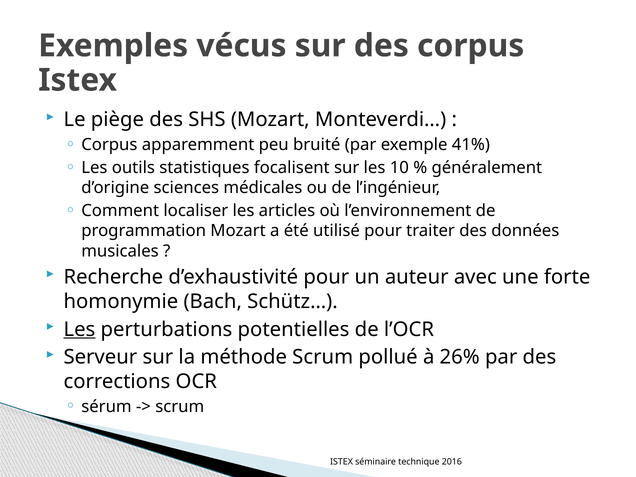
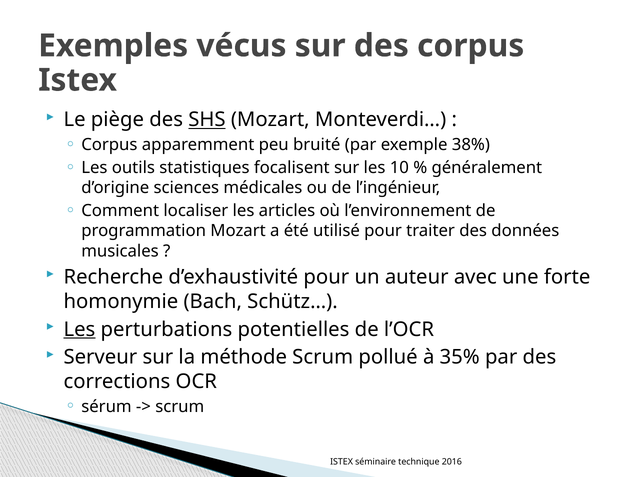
SHS underline: none -> present
41%: 41% -> 38%
26%: 26% -> 35%
